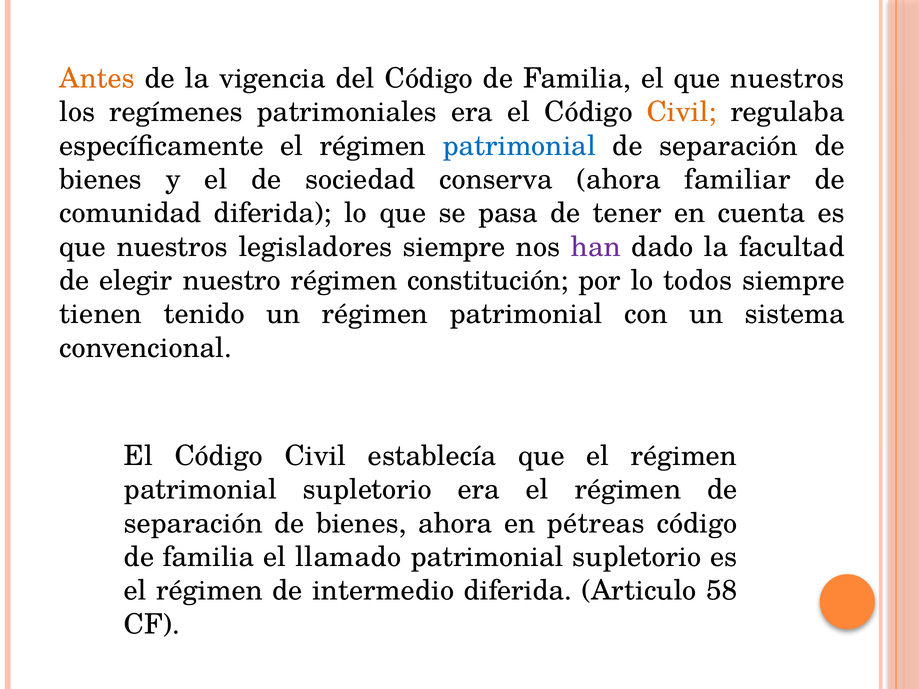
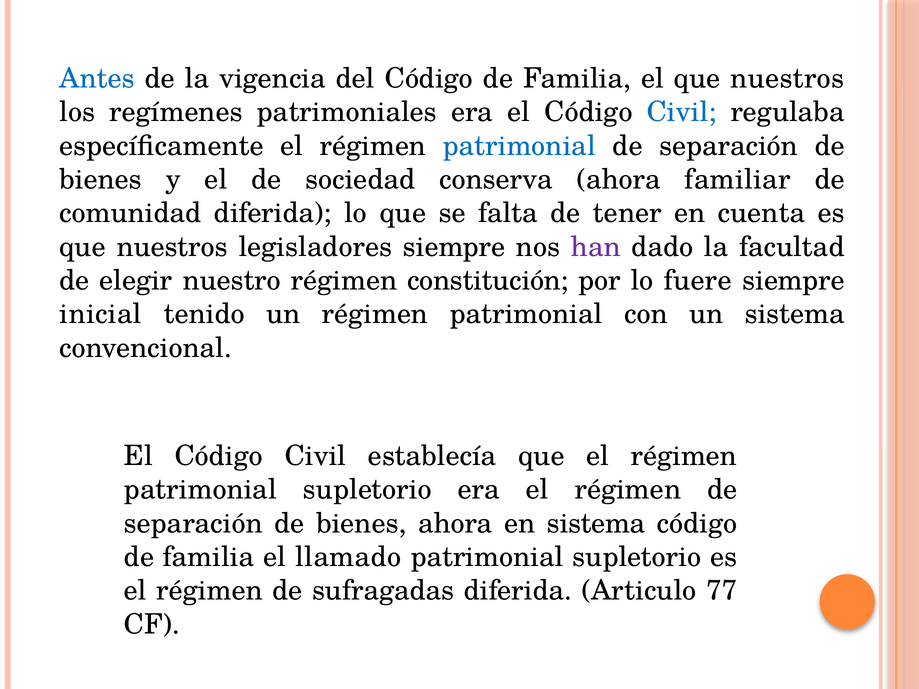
Antes colour: orange -> blue
Civil at (682, 112) colour: orange -> blue
pasa: pasa -> falta
todos: todos -> fuere
tienen: tienen -> inicial
en pétreas: pétreas -> sistema
intermedio: intermedio -> sufragadas
58: 58 -> 77
